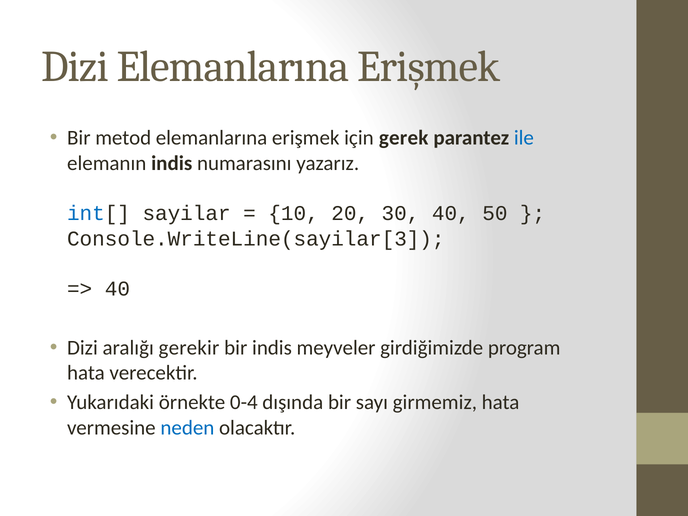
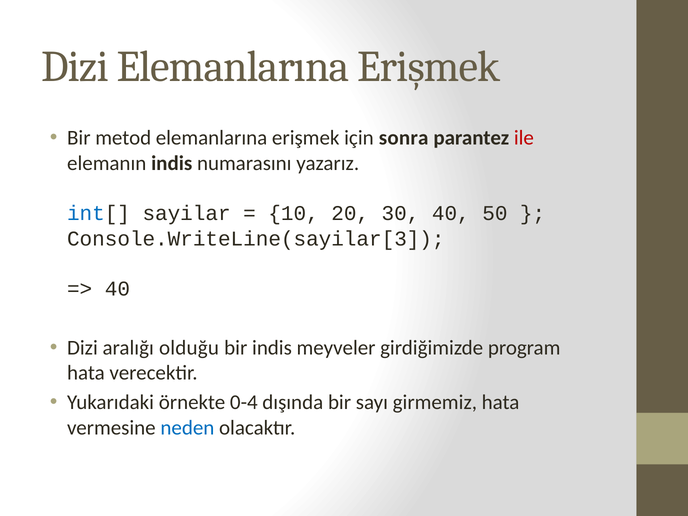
gerek: gerek -> sonra
ile colour: blue -> red
gerekir: gerekir -> olduğu
